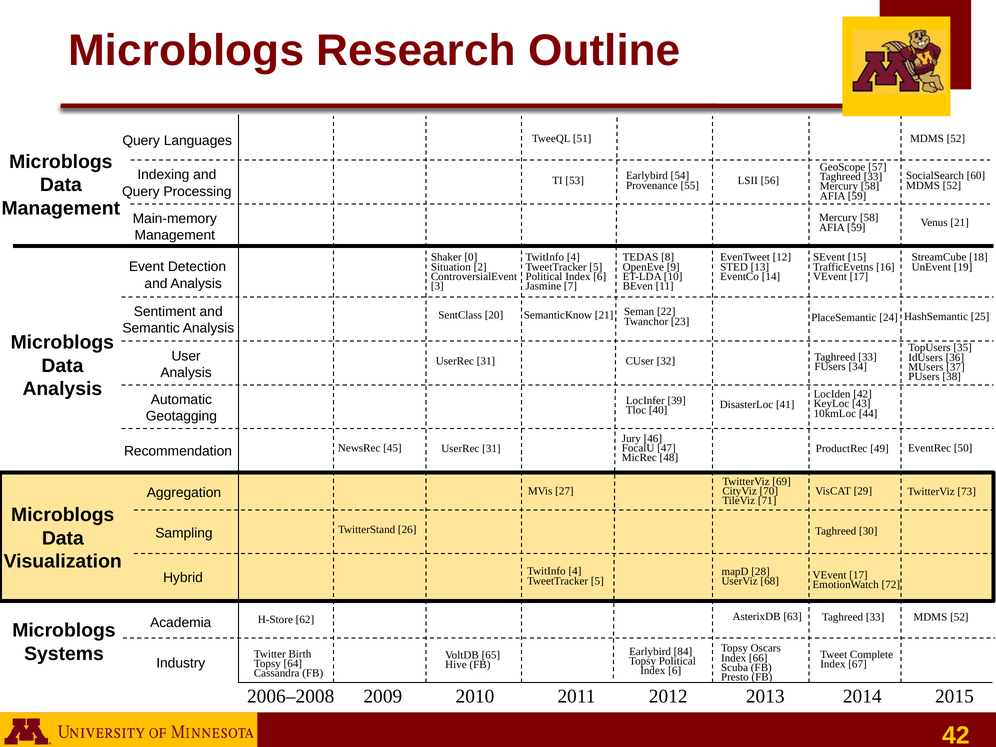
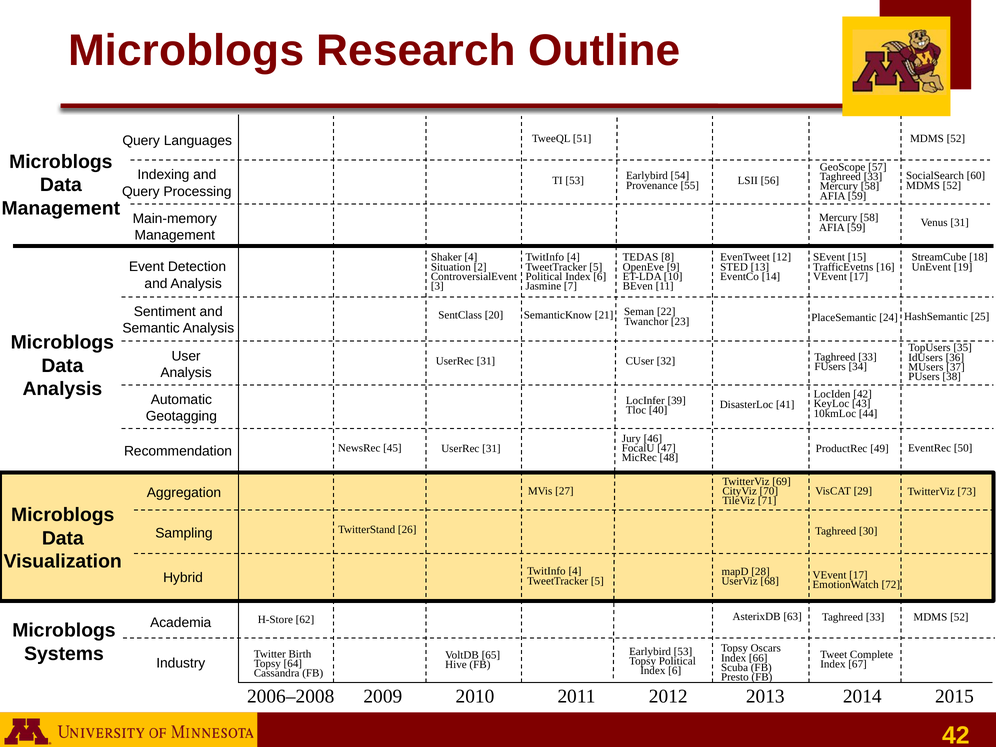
Venus 21: 21 -> 31
Shaker 0: 0 -> 4
Earlybird 84: 84 -> 53
